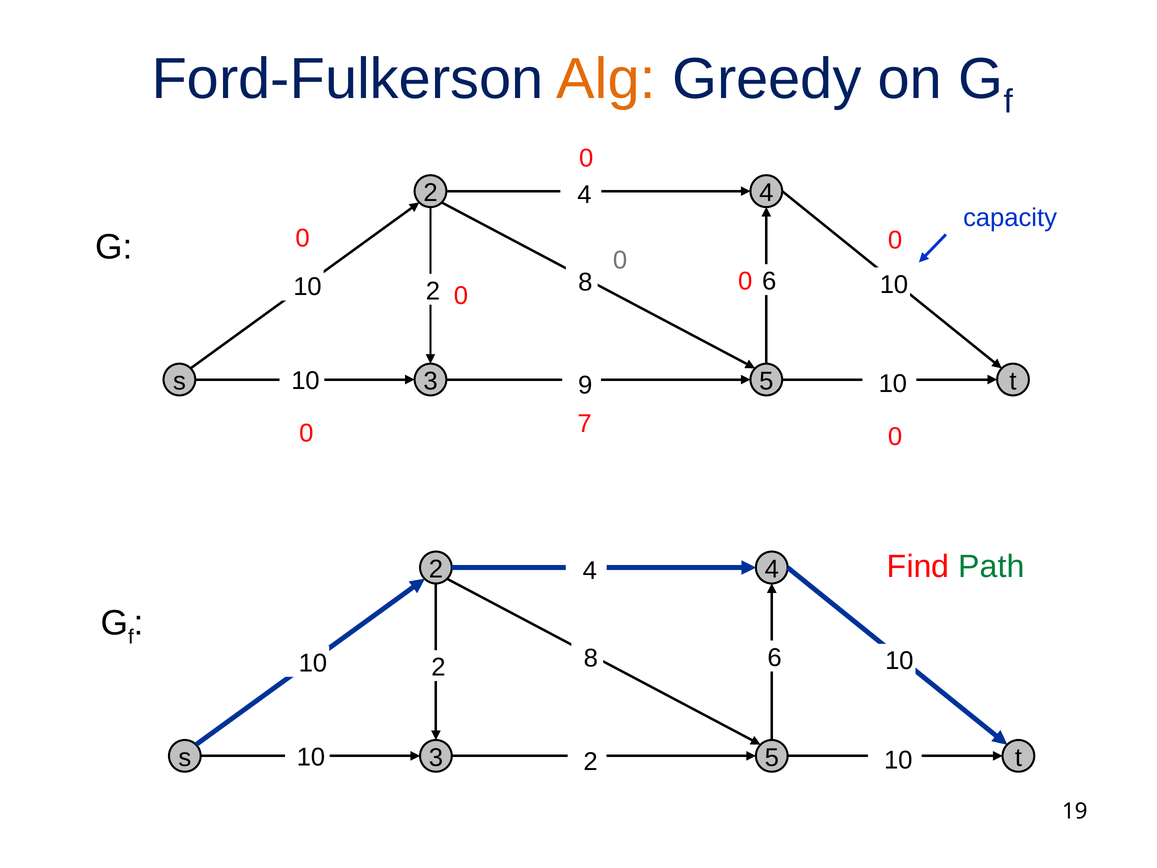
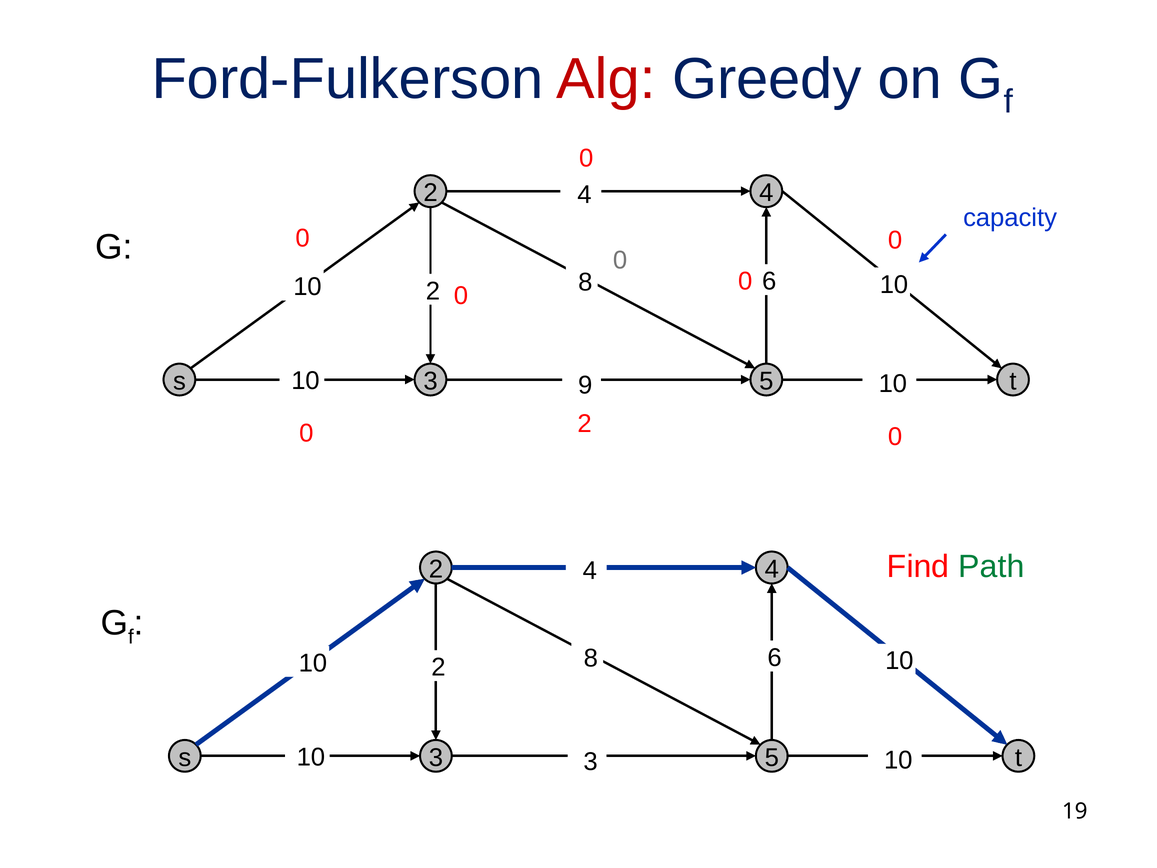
Alg colour: orange -> red
0 7: 7 -> 2
2 at (591, 761): 2 -> 3
